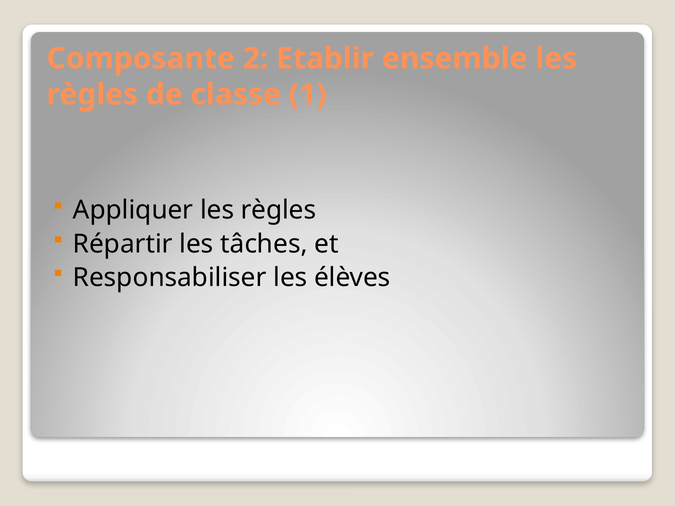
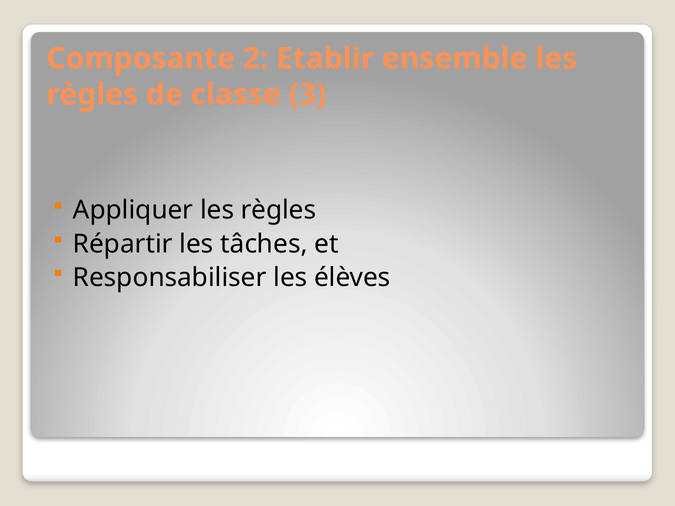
1: 1 -> 3
